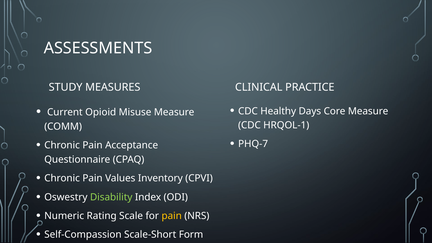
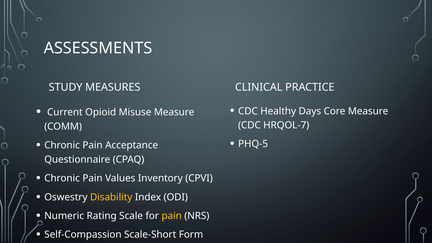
HRQOL-1: HRQOL-1 -> HRQOL-7
PHQ-7: PHQ-7 -> PHQ-5
Disability colour: light green -> yellow
